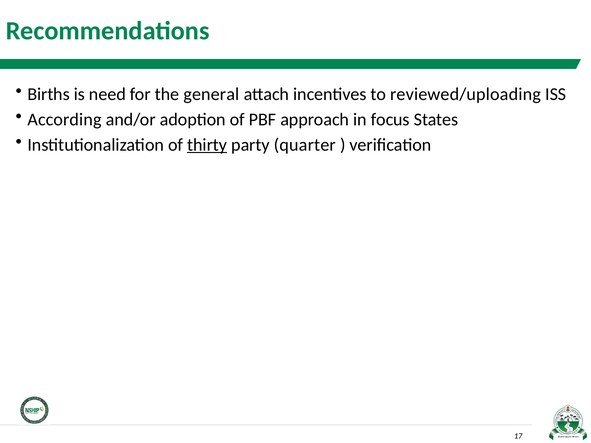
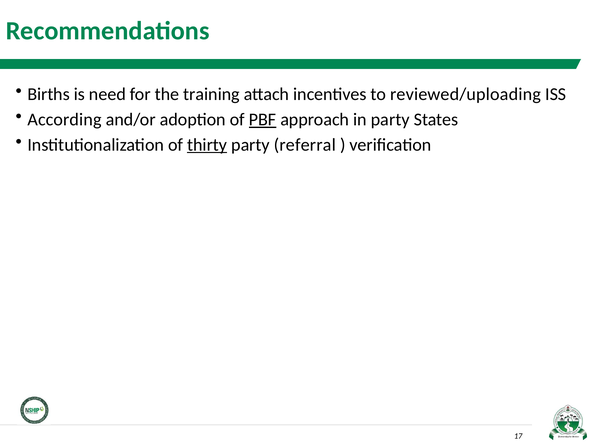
general: general -> training
PBF underline: none -> present
in focus: focus -> party
quarter: quarter -> referral
